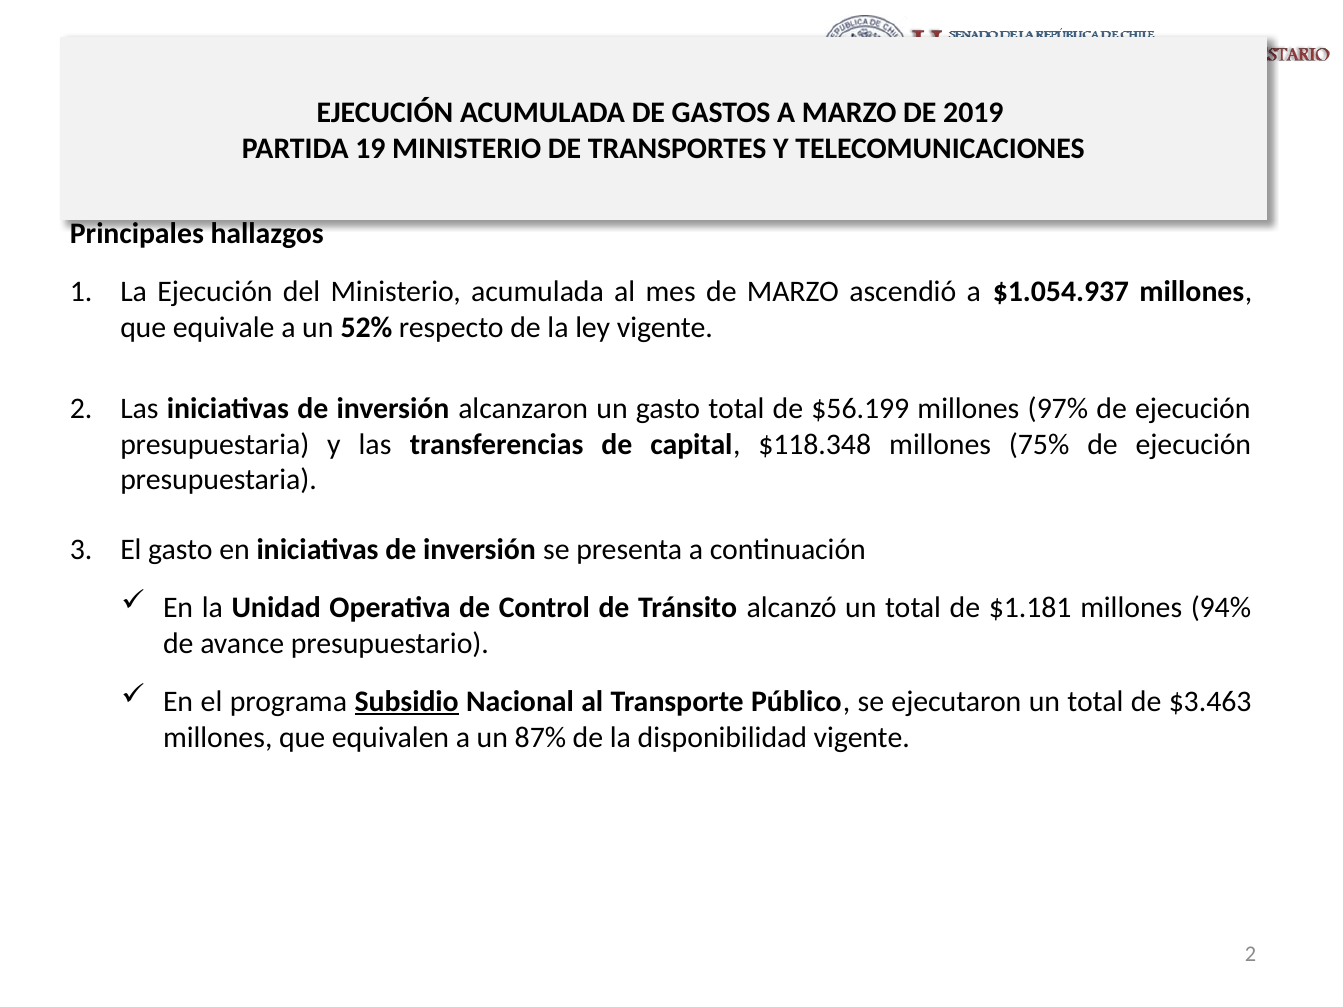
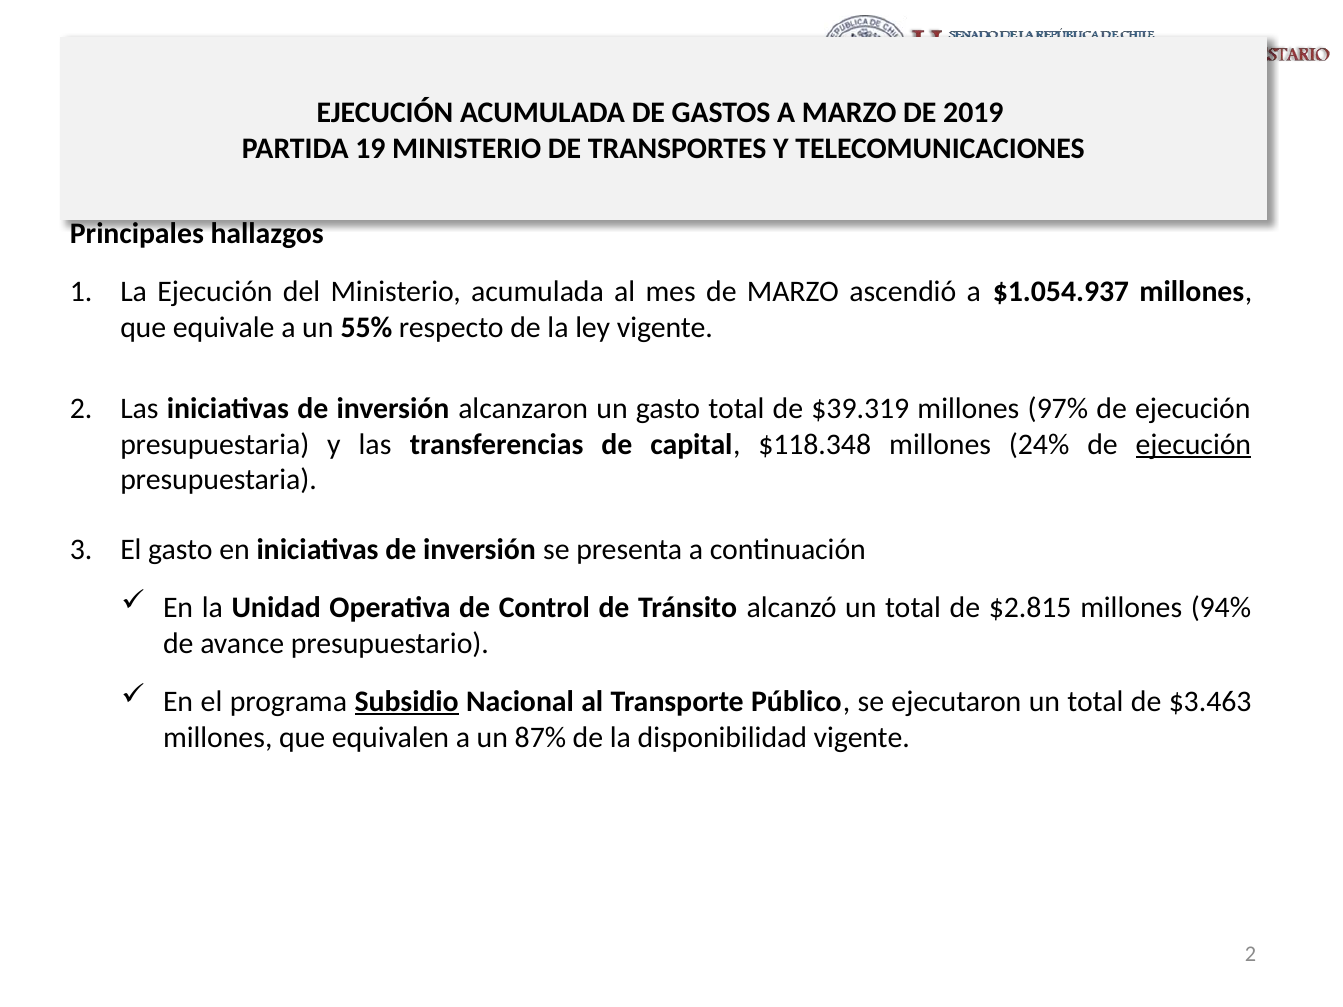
52%: 52% -> 55%
$56.199: $56.199 -> $39.319
75%: 75% -> 24%
ejecución at (1193, 444) underline: none -> present
$1.181: $1.181 -> $2.815
